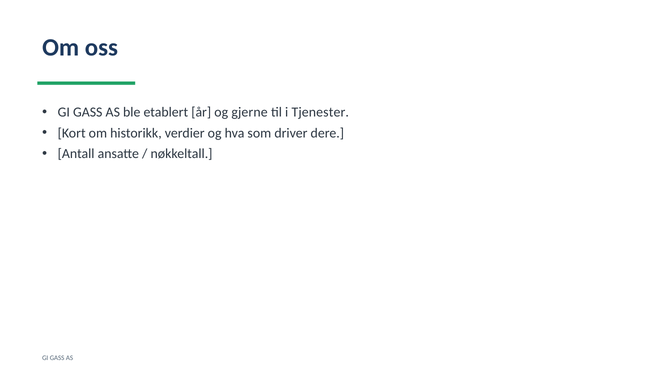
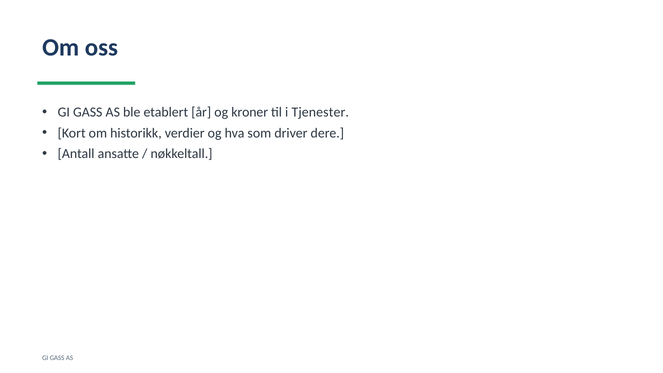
gjerne: gjerne -> kroner
